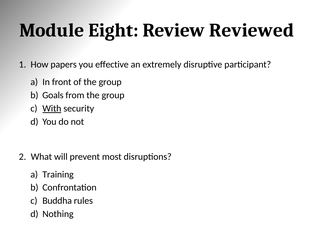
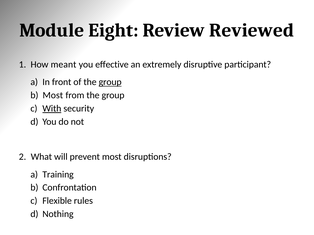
papers: papers -> meant
group at (110, 82) underline: none -> present
Goals at (53, 95): Goals -> Most
Buddha: Buddha -> Flexible
